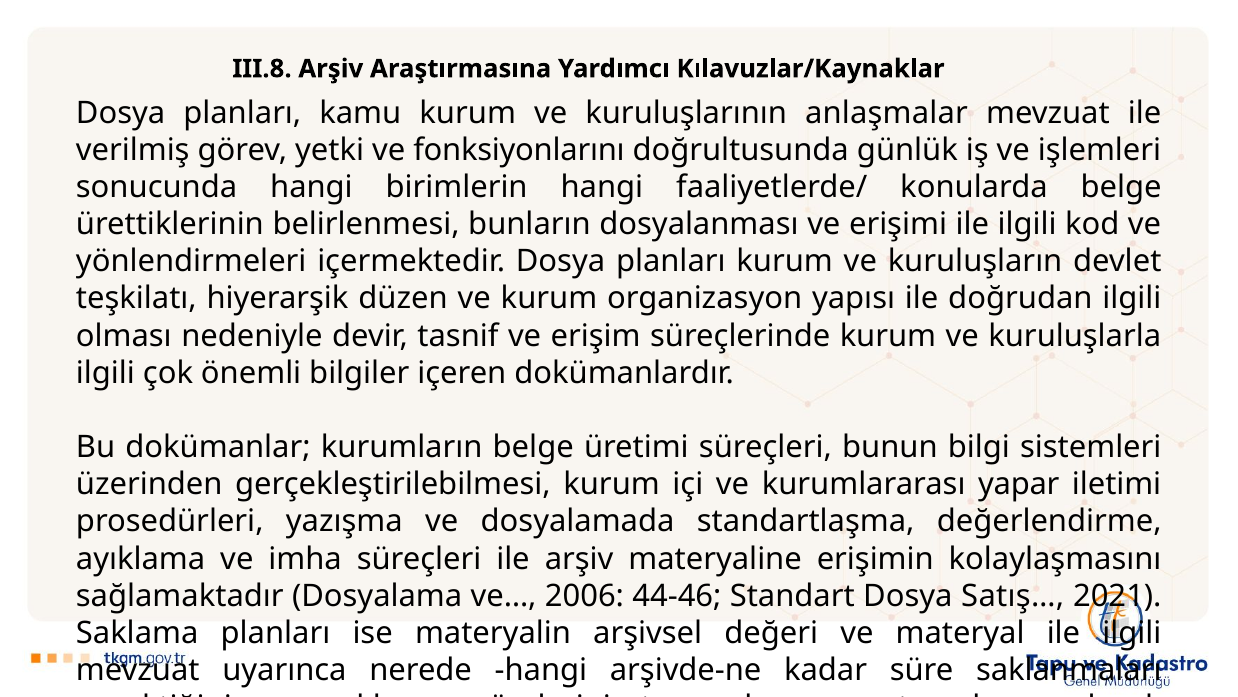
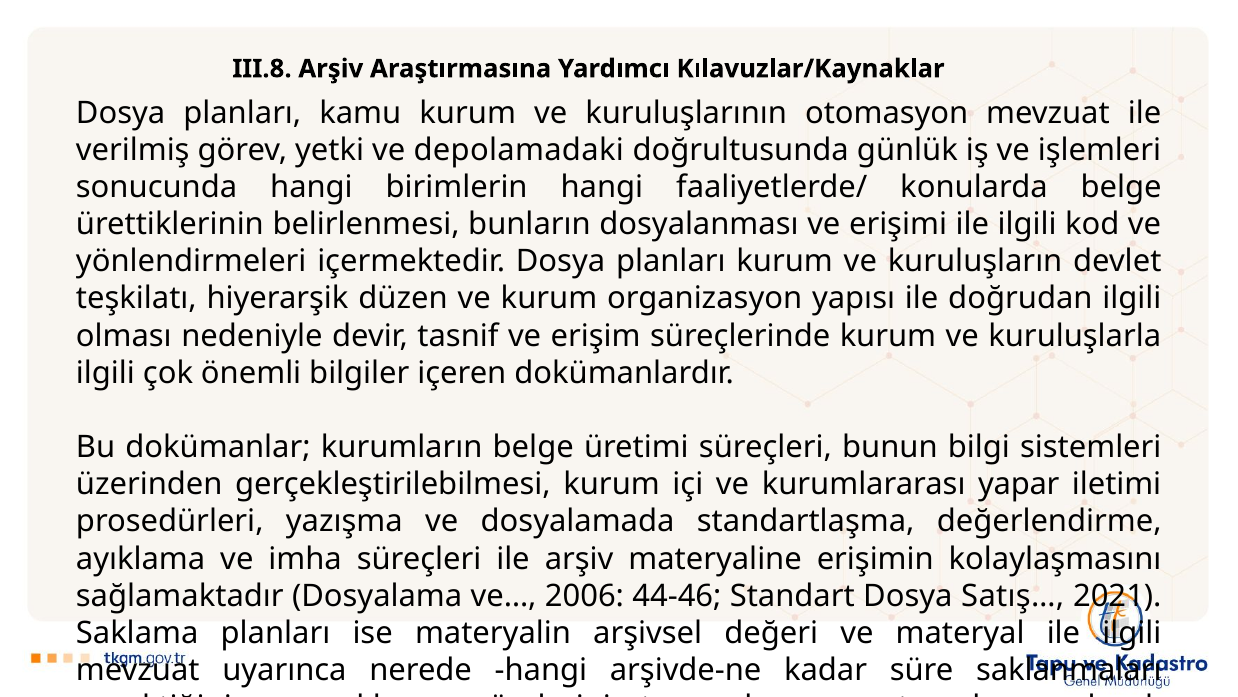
anlaşmalar: anlaşmalar -> otomasyon
fonksiyonlarını: fonksiyonlarını -> depolamadaki
